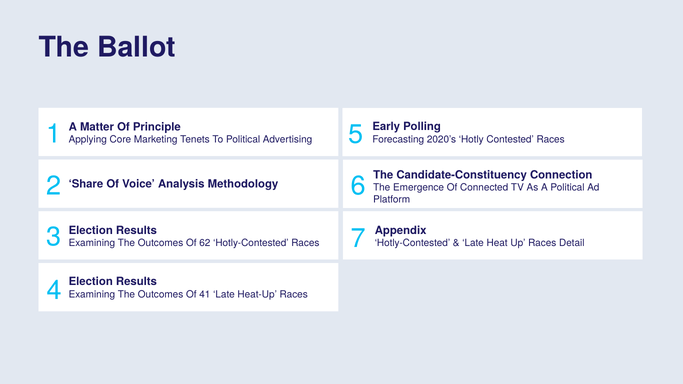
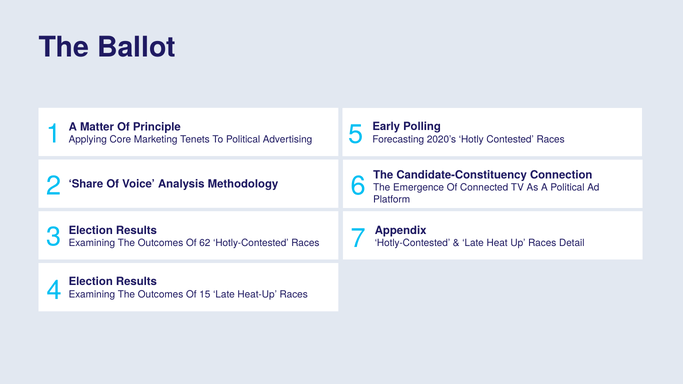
41: 41 -> 15
